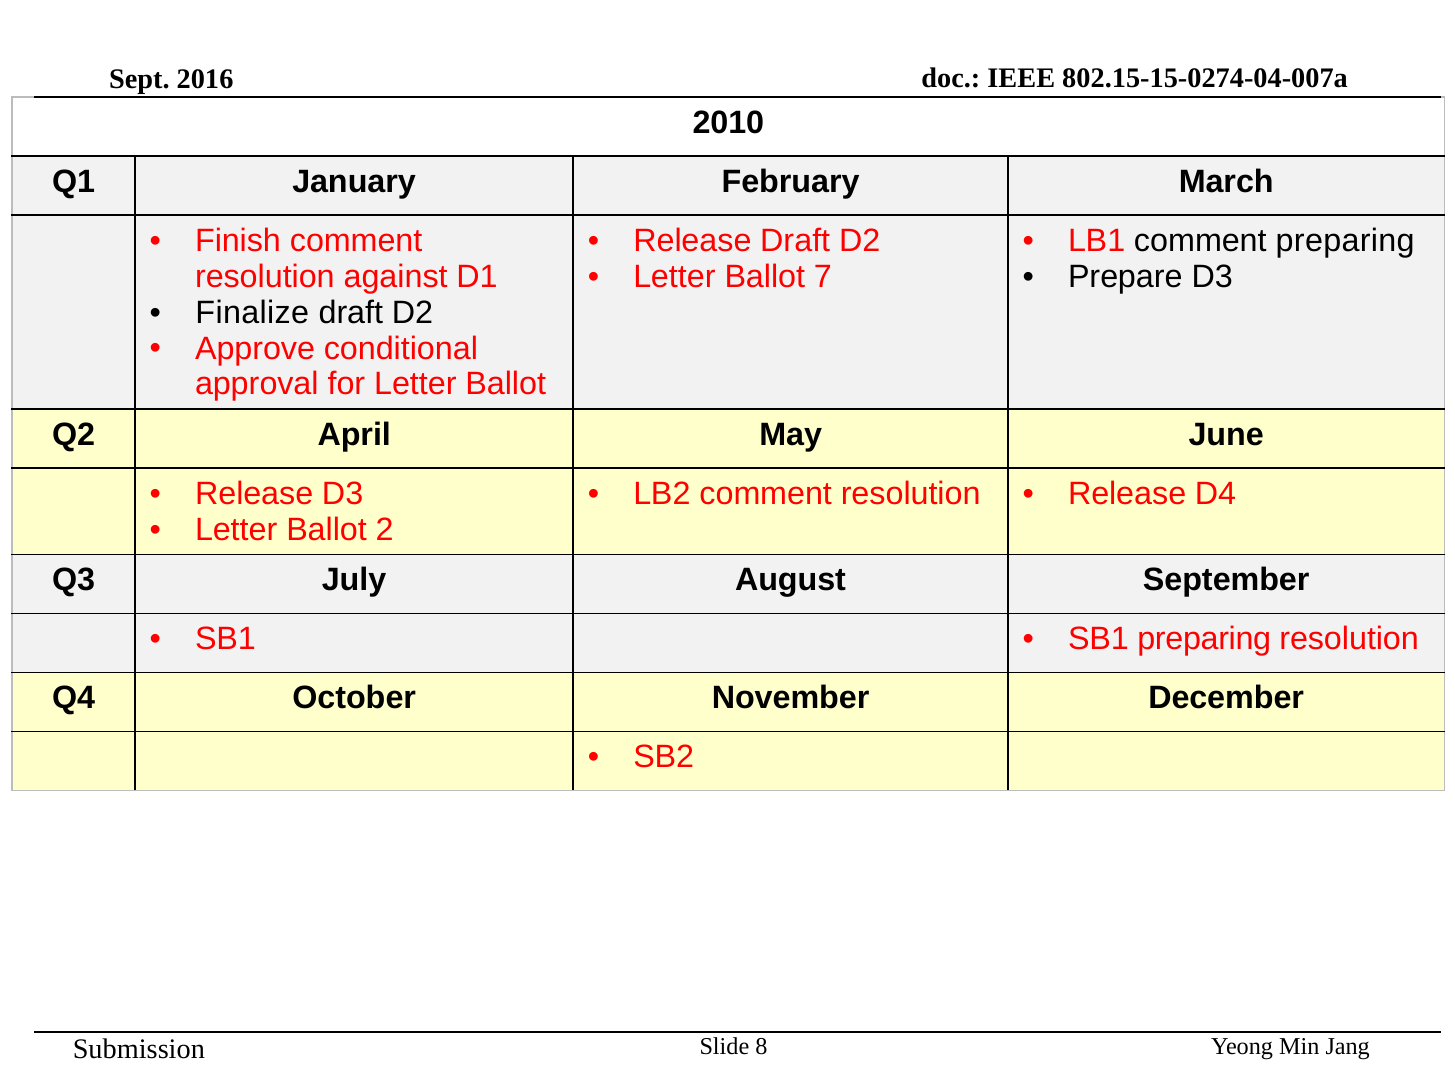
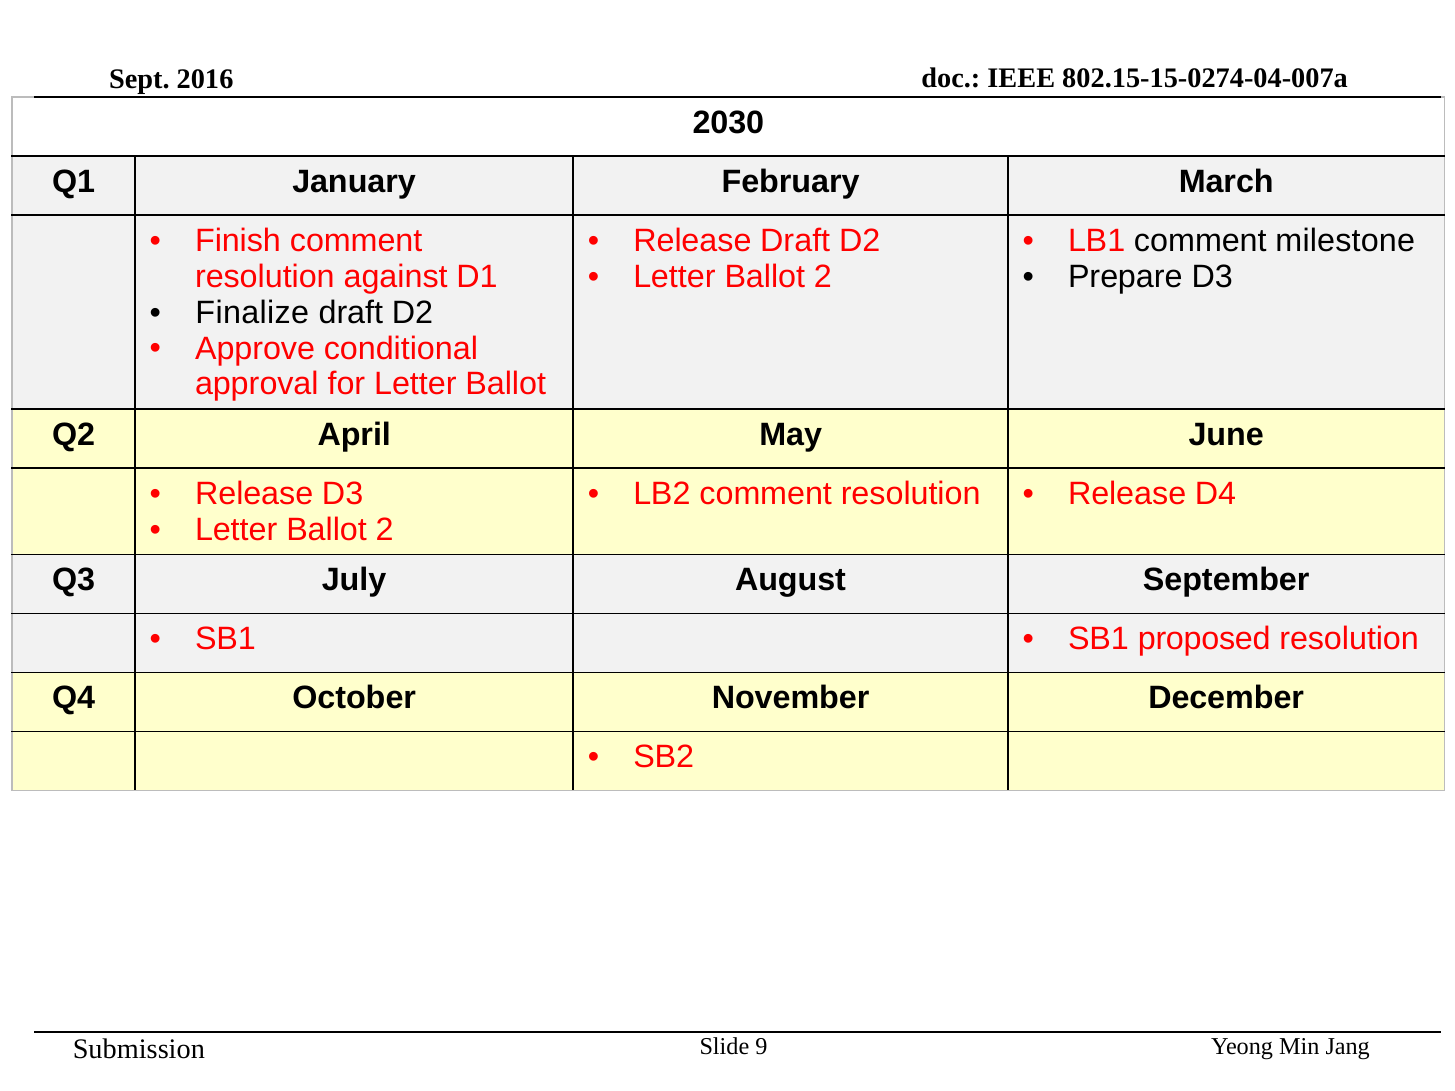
2010: 2010 -> 2030
comment preparing: preparing -> milestone
7 at (823, 277): 7 -> 2
SB1 preparing: preparing -> proposed
8: 8 -> 9
